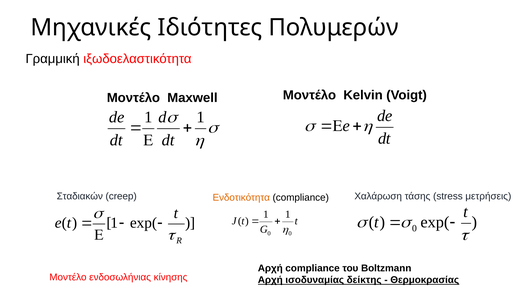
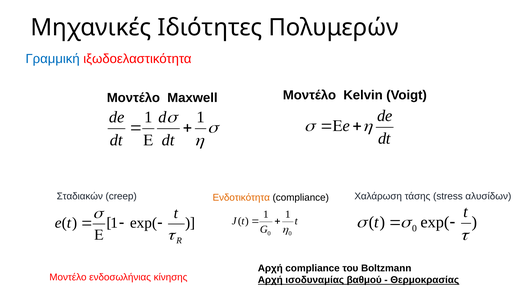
Γραμμική colour: black -> blue
μετρήσεις: μετρήσεις -> αλυσίδων
δείκτης: δείκτης -> βαθμού
